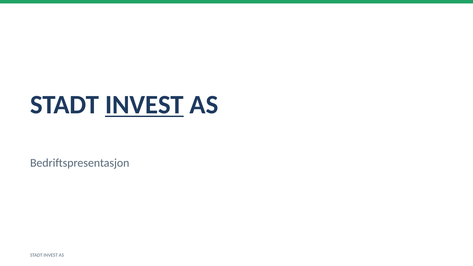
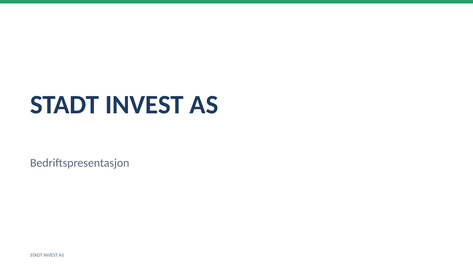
INVEST at (144, 105) underline: present -> none
